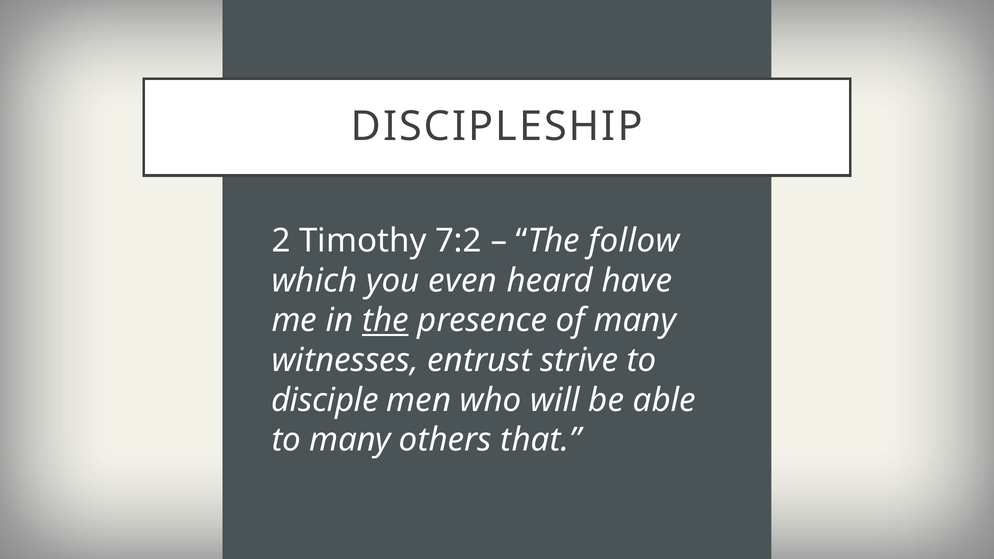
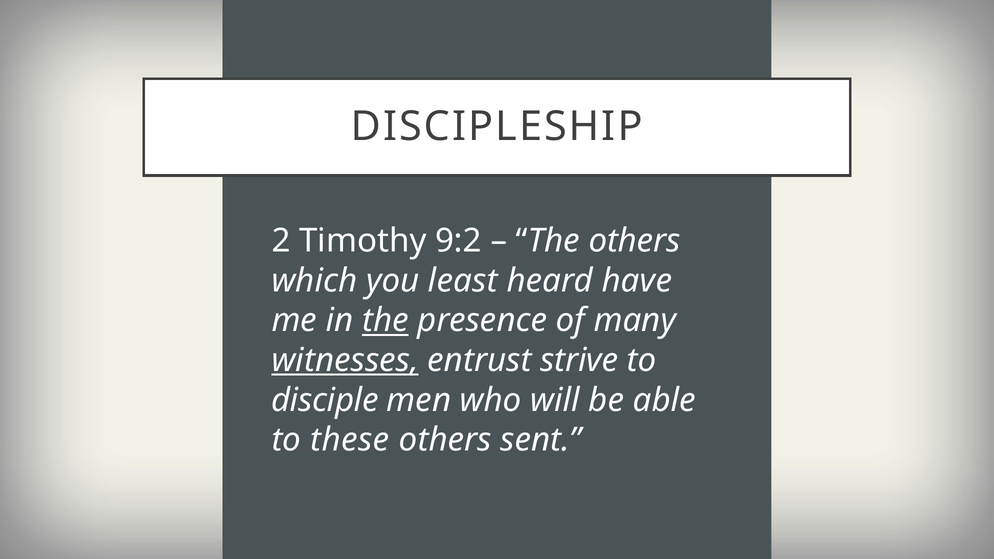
7:2: 7:2 -> 9:2
The follow: follow -> others
even: even -> least
witnesses underline: none -> present
to many: many -> these
that: that -> sent
